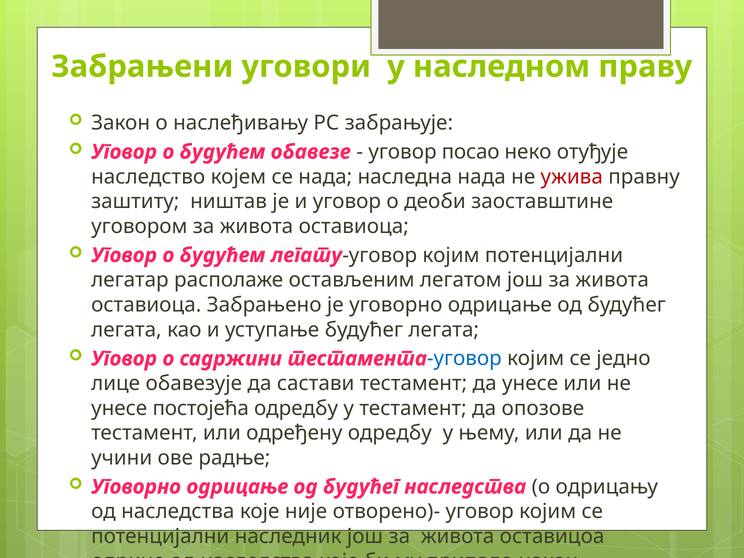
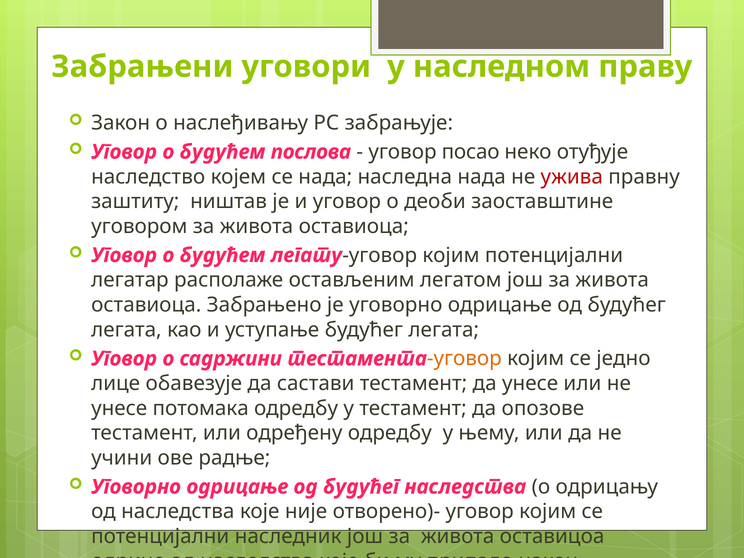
обавезе: обавезе -> послова
уговор at (464, 359) colour: blue -> orange
постојећа: постојећа -> потомака
